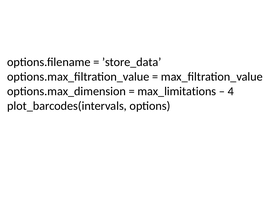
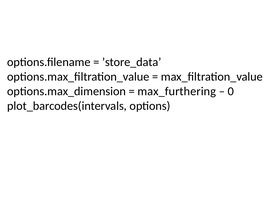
max_limitations: max_limitations -> max_furthering
4: 4 -> 0
